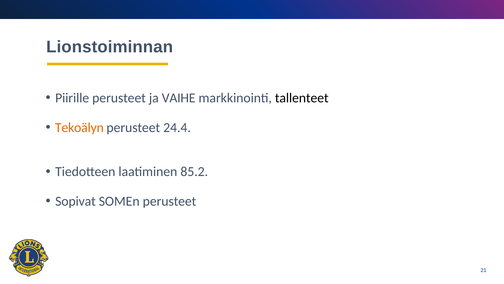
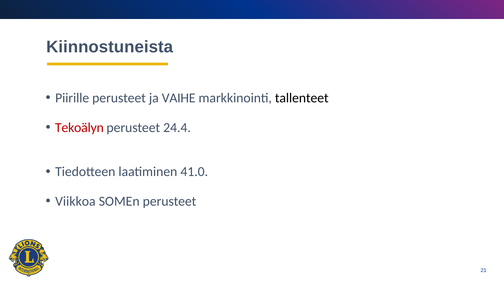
Lionstoiminnan: Lionstoiminnan -> Kiinnostuneista
Tekoälyn colour: orange -> red
85.2: 85.2 -> 41.0
Sopivat: Sopivat -> Viikkoa
